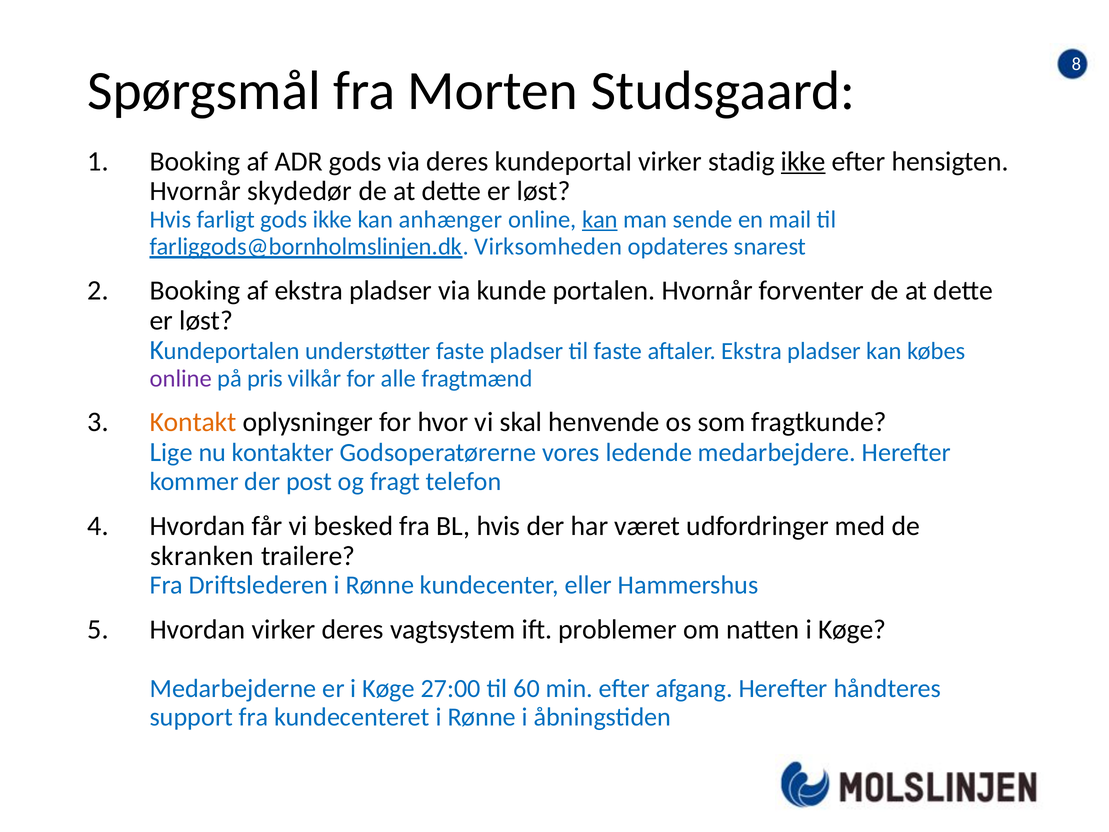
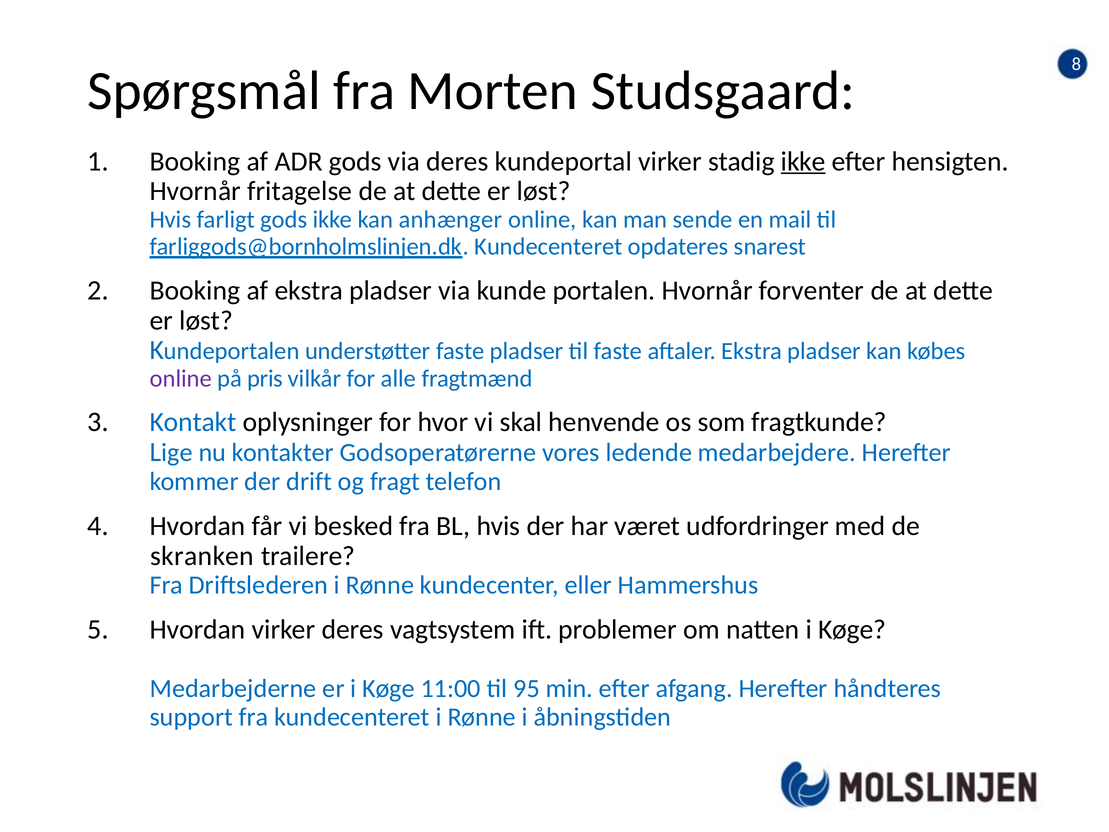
skydedør: skydedør -> fritagelse
kan at (600, 220) underline: present -> none
farliggods@bornholmslinjen.dk Virksomheden: Virksomheden -> Kundecenteret
Kontakt colour: orange -> blue
post: post -> drift
27:00: 27:00 -> 11:00
60: 60 -> 95
